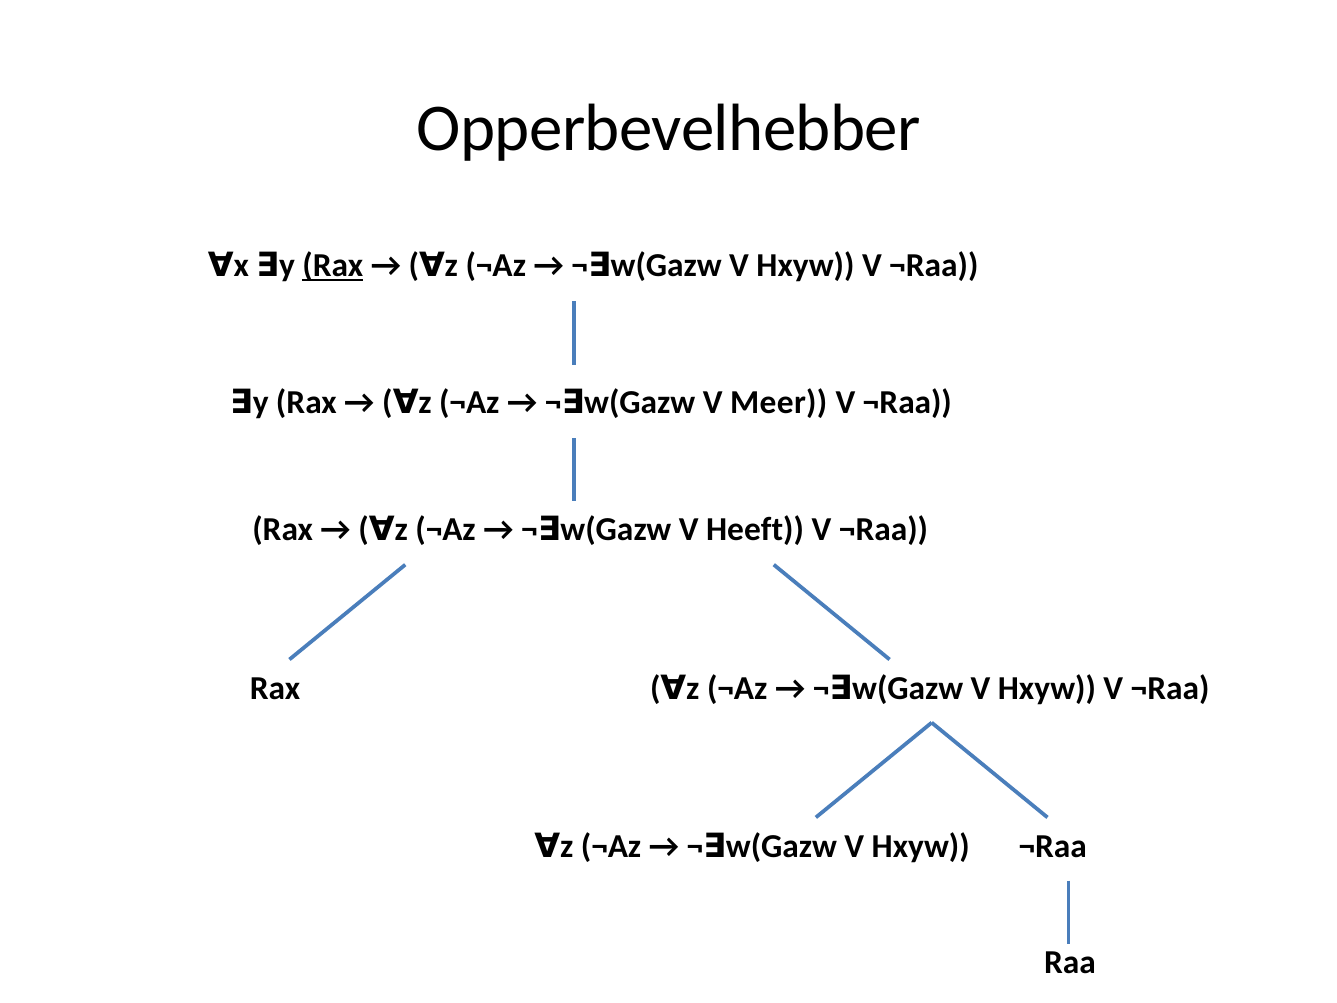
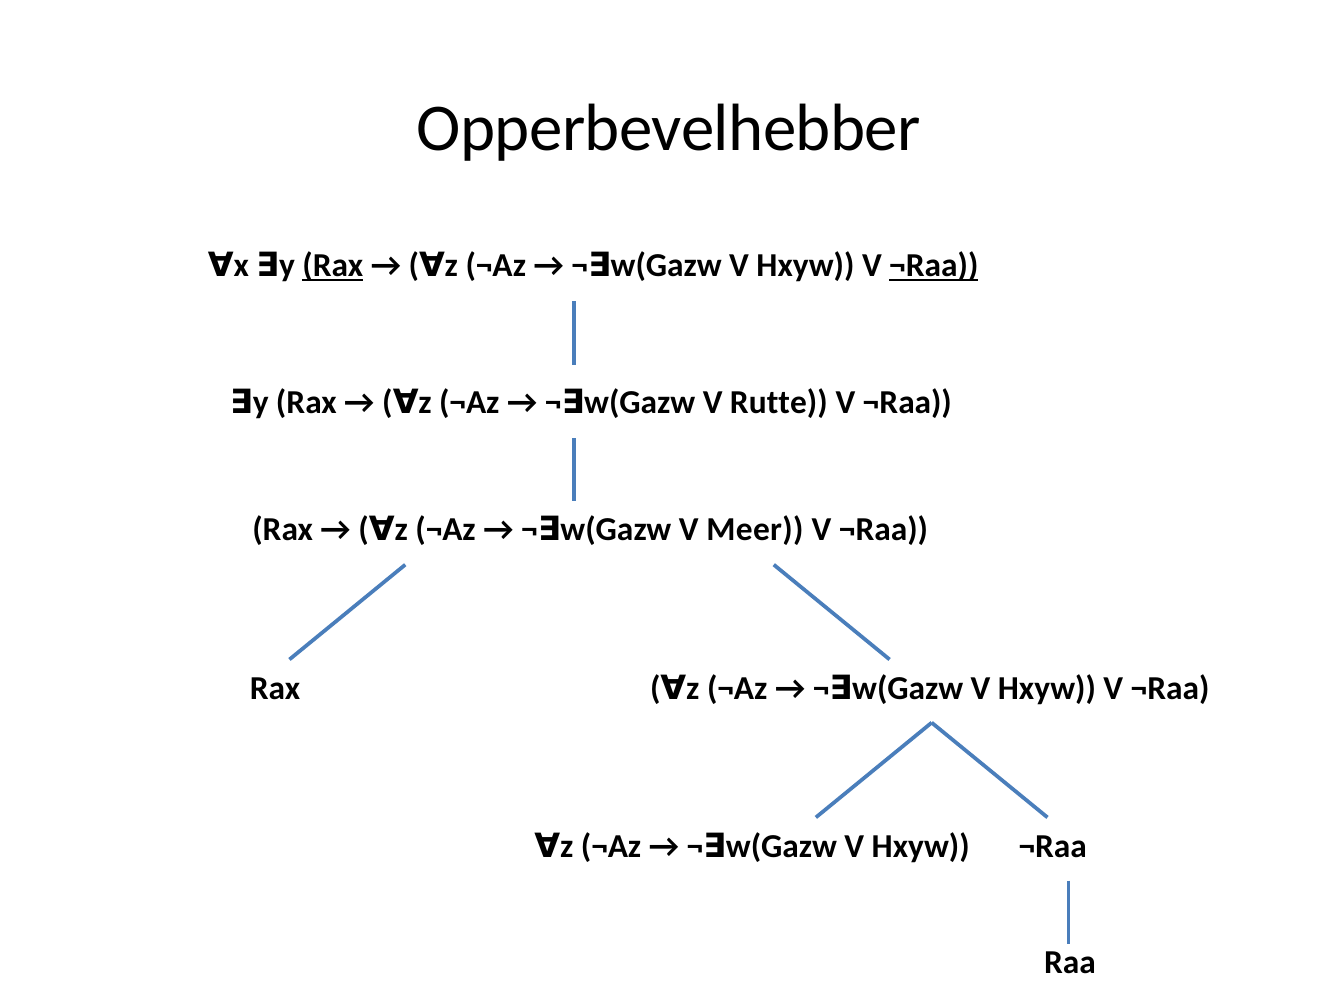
¬Raa at (934, 266) underline: none -> present
Meer: Meer -> Rutte
Heeft: Heeft -> Meer
